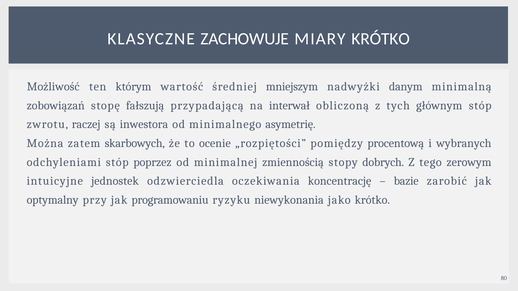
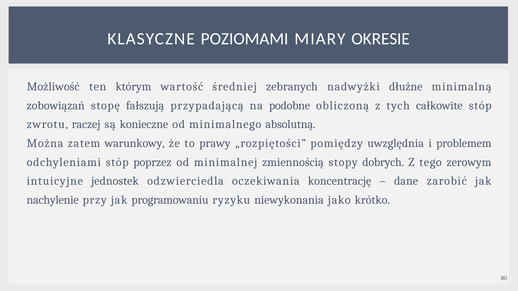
ZACHOWUJE: ZACHOWUJE -> POZIOMAMI
MIARY KRÓTKO: KRÓTKO -> OKRESIE
mniejszym: mniejszym -> zebranych
danym: danym -> dłużne
interwał: interwał -> podobne
głównym: głównym -> całkowite
inwestora: inwestora -> konieczne
asymetrię: asymetrię -> absolutną
skarbowych: skarbowych -> warunkowy
ocenie: ocenie -> prawy
procentową: procentową -> uwzględnia
wybranych: wybranych -> problemem
bazie: bazie -> dane
optymalny: optymalny -> nachylenie
